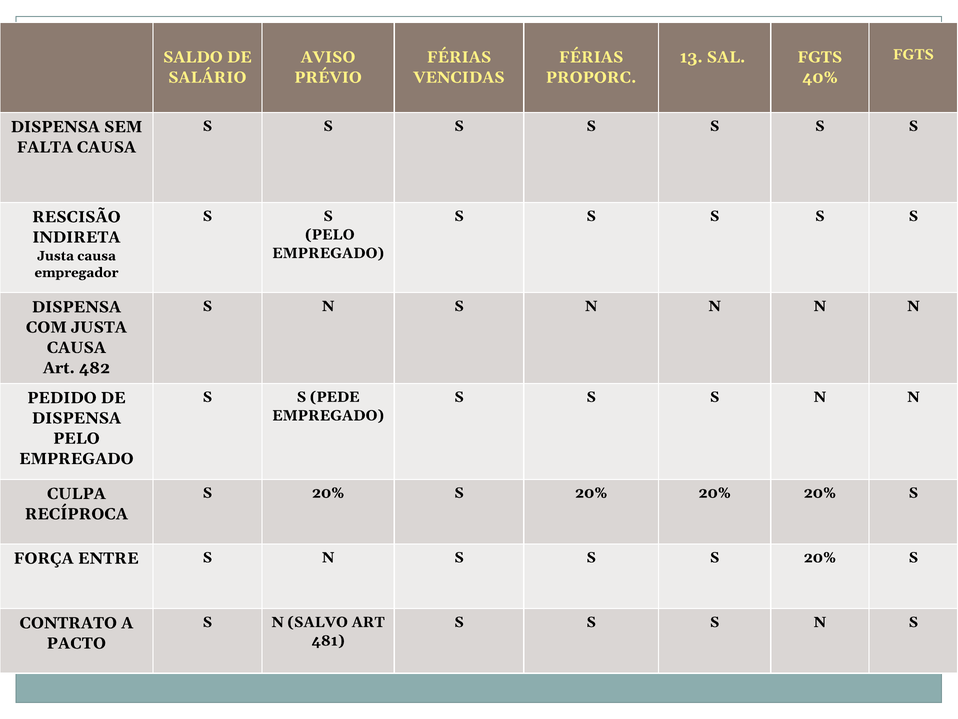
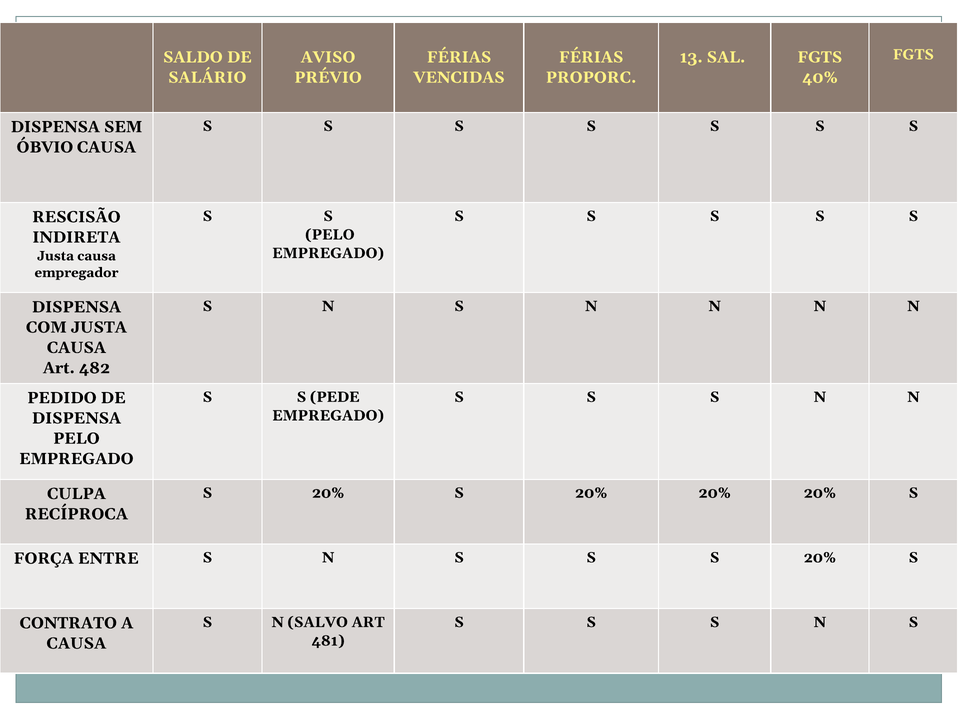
FALTA: FALTA -> ÓBVIO
PACTO at (76, 643): PACTO -> CAUSA
